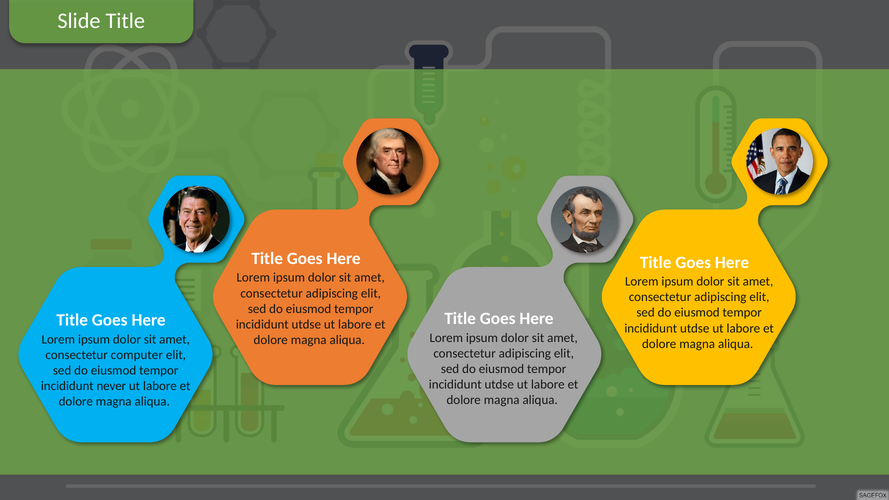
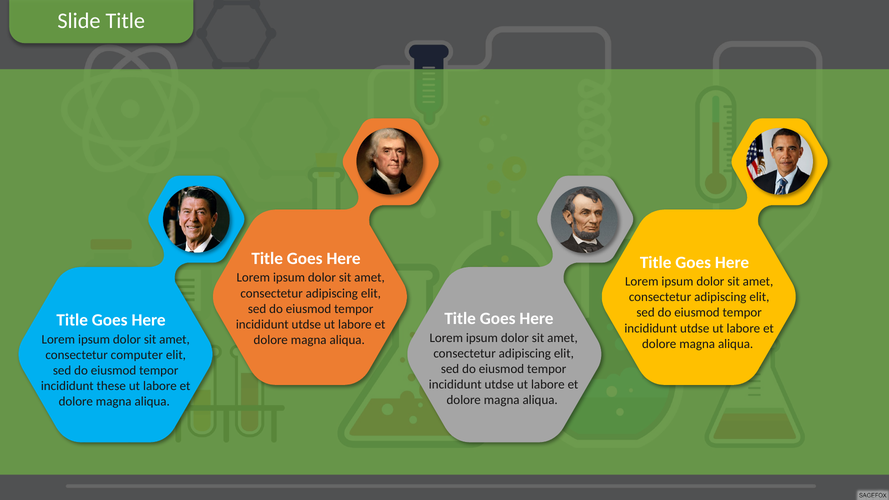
never: never -> these
